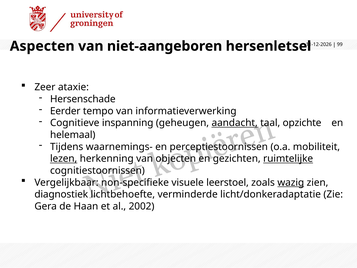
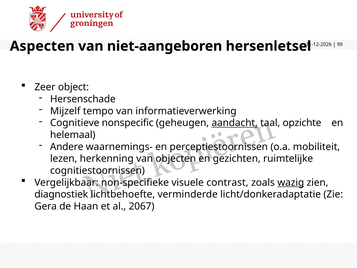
ataxie: ataxie -> object
Eerder: Eerder -> Mijzelf
inspanning: inspanning -> nonspecific
Tijdens: Tijdens -> Andere
lezen underline: present -> none
ruimtelijke underline: present -> none
leerstoel: leerstoel -> contrast
2002: 2002 -> 2067
